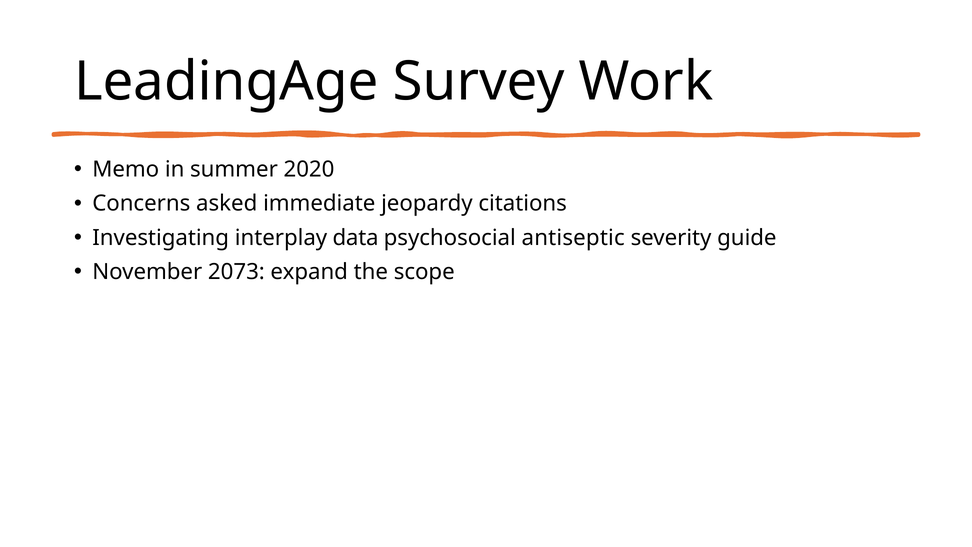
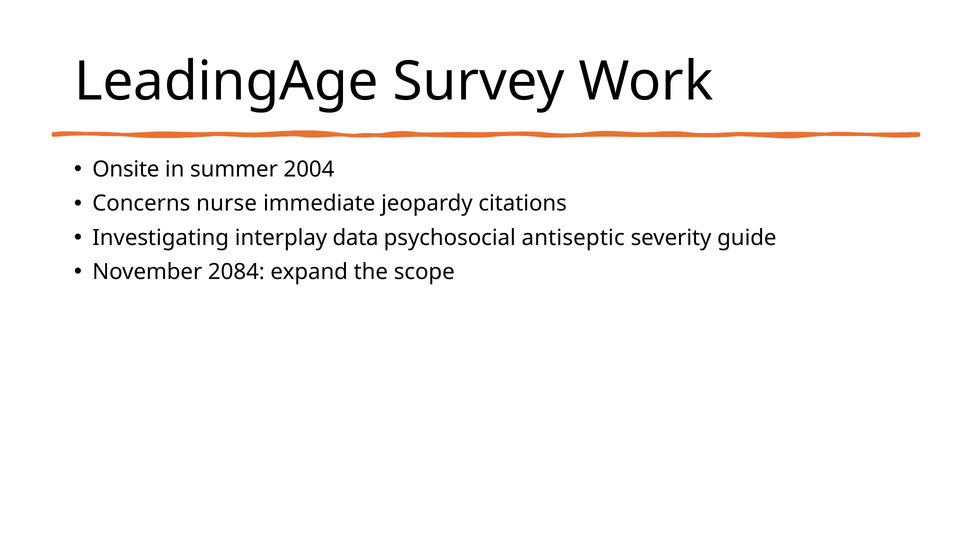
Memo: Memo -> Onsite
2020: 2020 -> 2004
asked: asked -> nurse
2073: 2073 -> 2084
